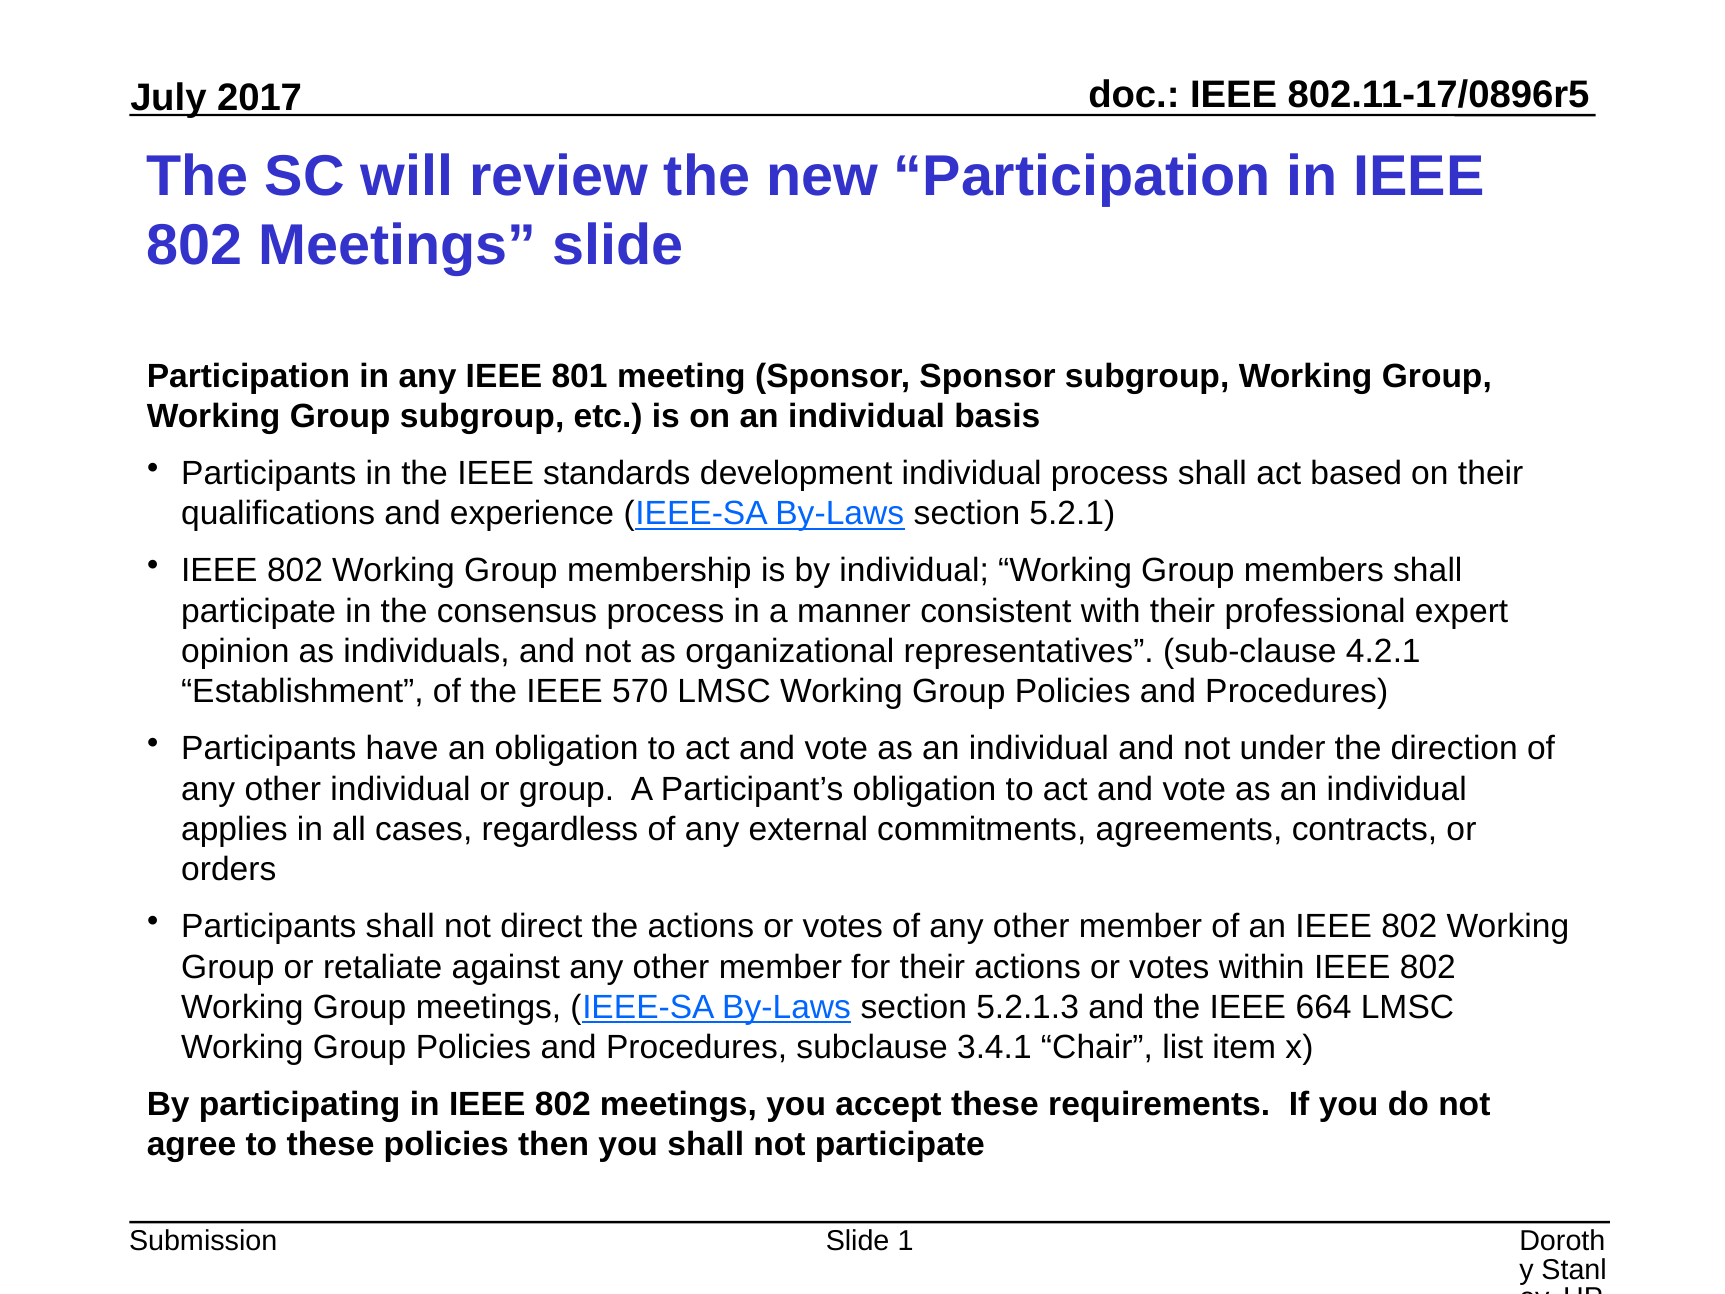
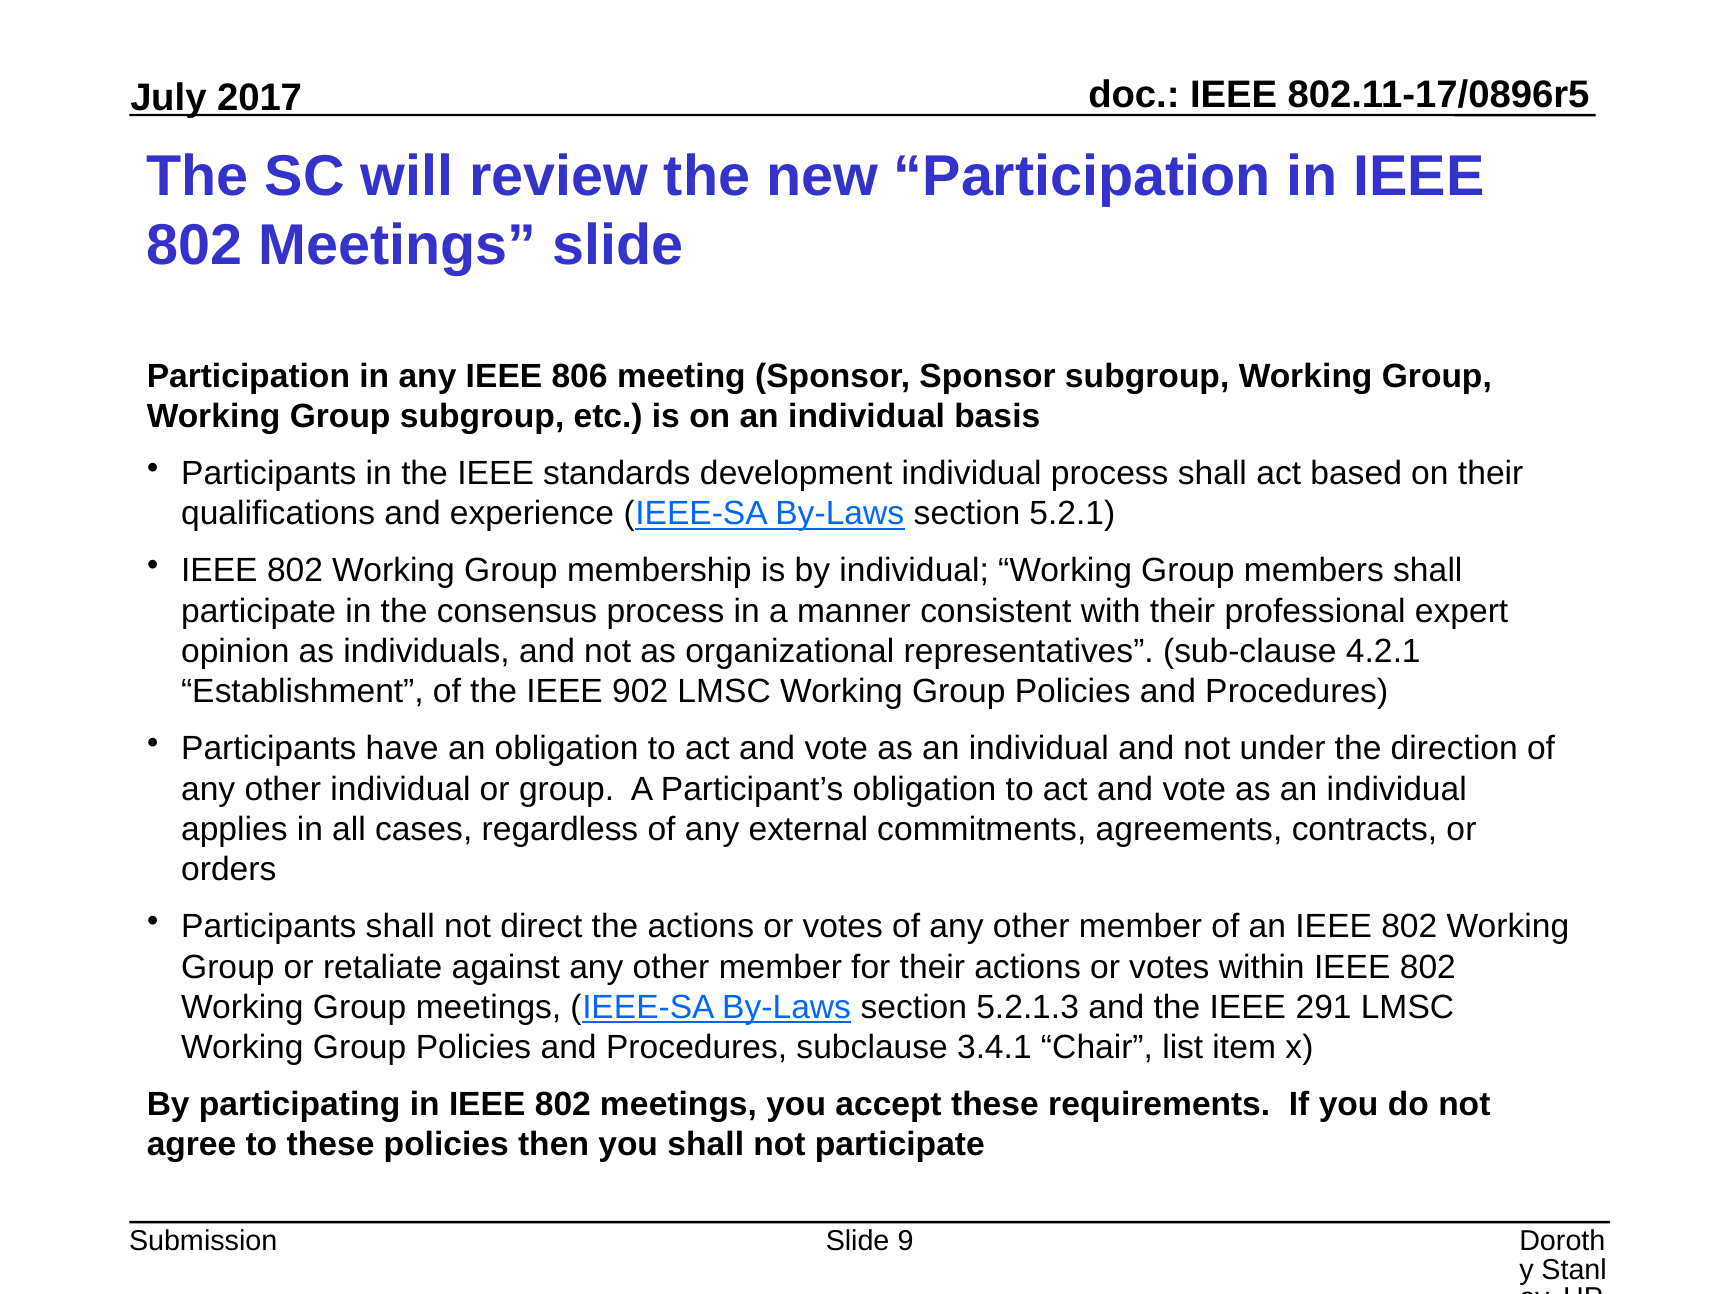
801: 801 -> 806
570: 570 -> 902
664: 664 -> 291
1: 1 -> 9
